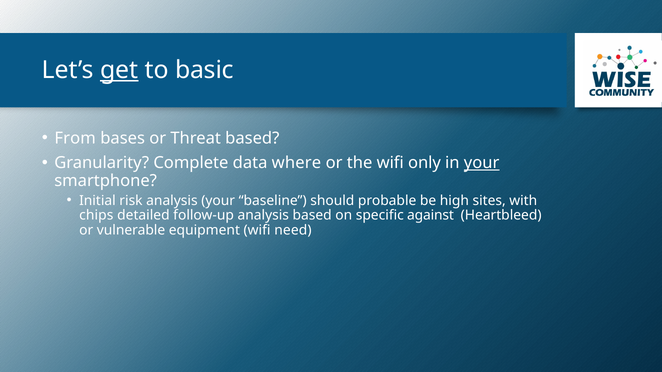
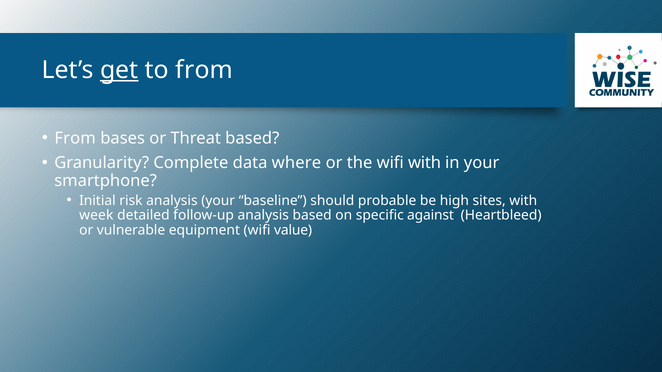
to basic: basic -> from
wifi only: only -> with
your at (482, 163) underline: present -> none
chips: chips -> week
need: need -> value
